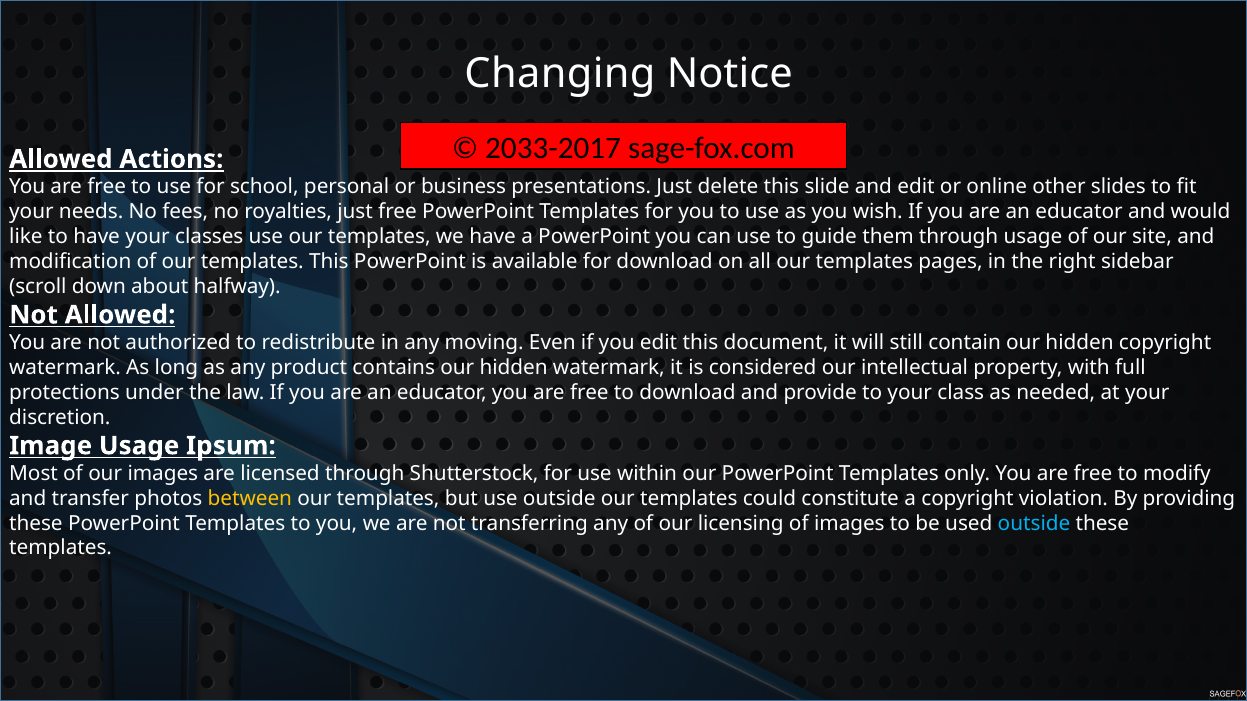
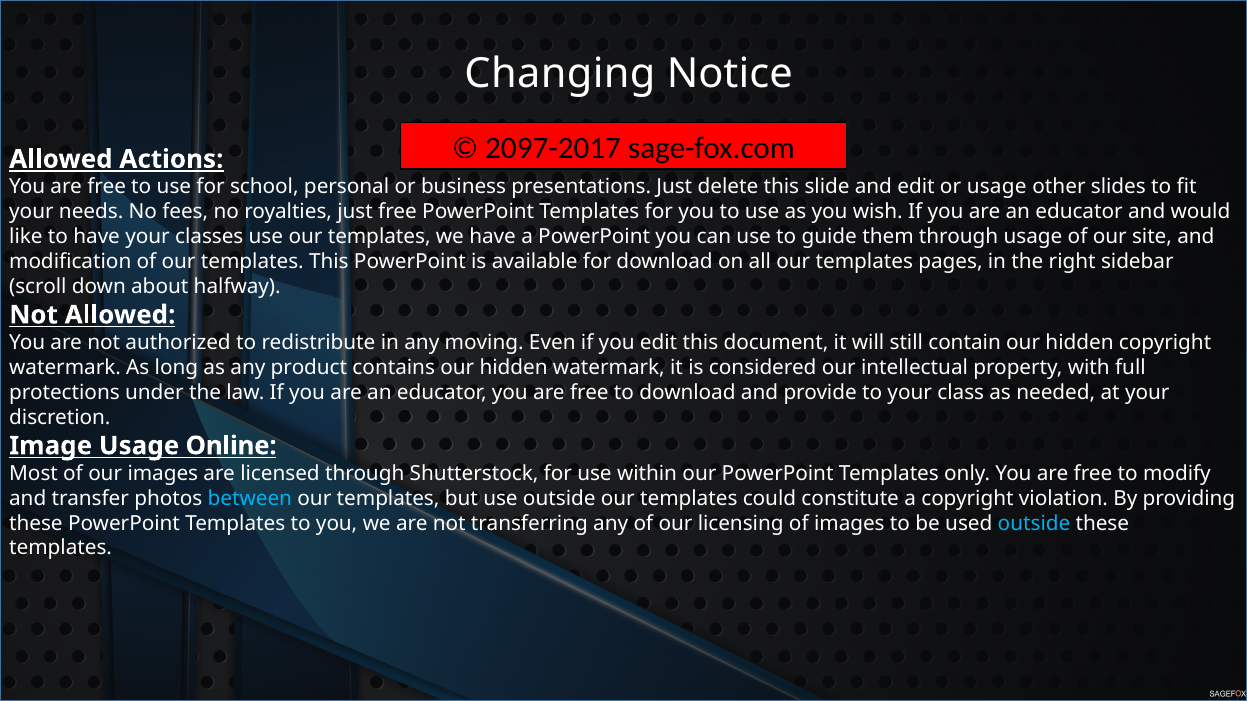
2033-2017: 2033-2017 -> 2097-2017
or online: online -> usage
Ipsum: Ipsum -> Online
between colour: yellow -> light blue
